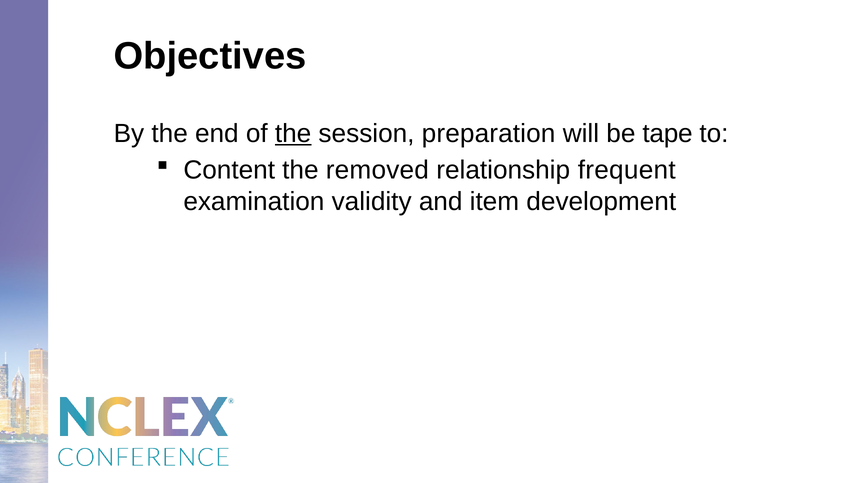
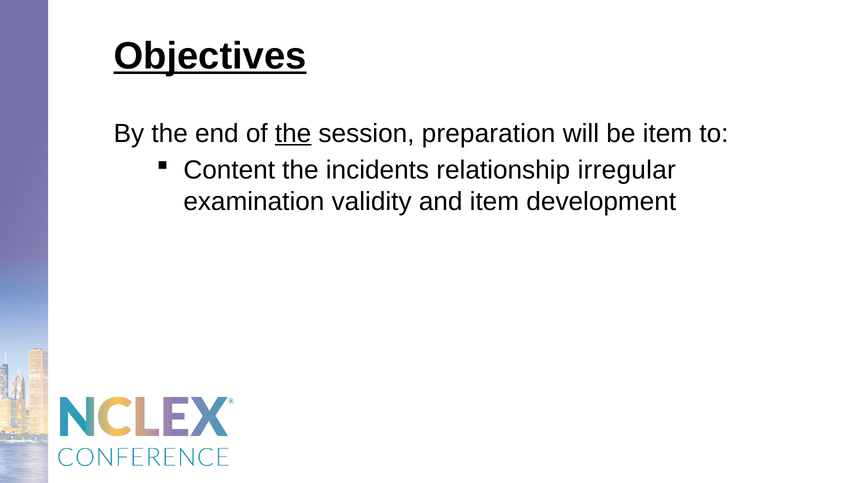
Objectives underline: none -> present
be tape: tape -> item
removed: removed -> incidents
frequent: frequent -> irregular
